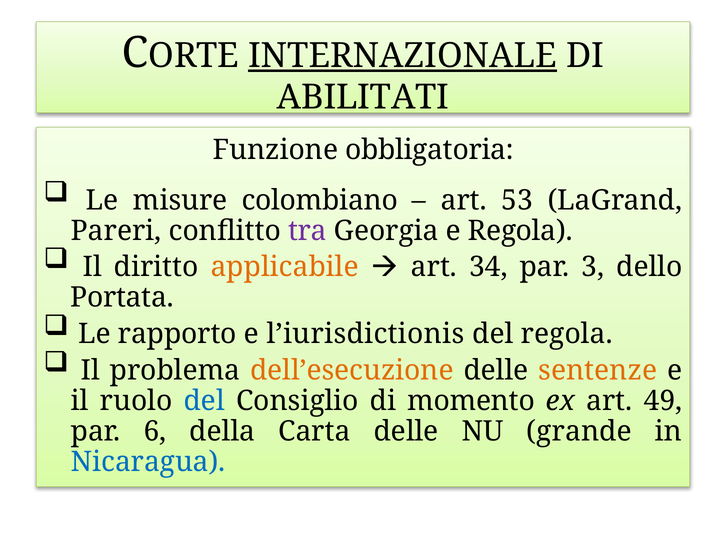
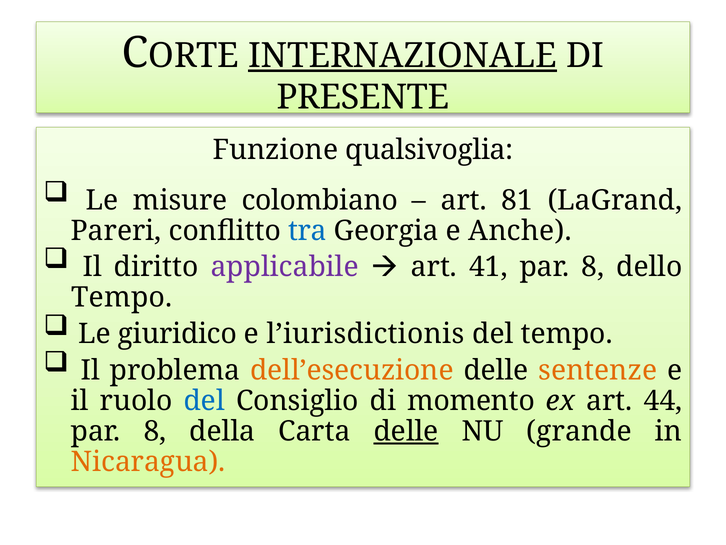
ABILITATI: ABILITATI -> PRESENTE
obbligatoria: obbligatoria -> qualsivoglia
53: 53 -> 81
tra colour: purple -> blue
e Regola: Regola -> Anche
applicabile colour: orange -> purple
34: 34 -> 41
3 at (593, 267): 3 -> 8
Portata at (122, 297): Portata -> Tempo
rapporto: rapporto -> giuridico
del regola: regola -> tempo
49: 49 -> 44
6 at (155, 431): 6 -> 8
delle at (406, 431) underline: none -> present
Nicaragua colour: blue -> orange
